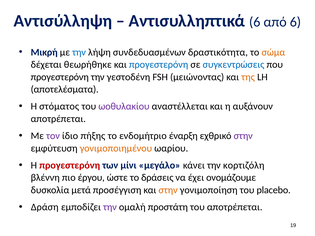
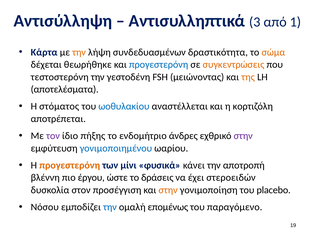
Αντισυλληπτικά 6: 6 -> 3
από 6: 6 -> 1
Μικρή: Μικρή -> Κάρτα
την at (79, 52) colour: blue -> orange
συγκεντρώσεις colour: blue -> orange
προγεστερόνη at (60, 77): προγεστερόνη -> τεστοστερόνη
ωοθυλακίου colour: purple -> blue
αυξάνουν: αυξάνουν -> κορτιζόλη
έναρξη: έναρξη -> άνδρες
γονιμοποιημένου colour: orange -> blue
προγεστερόνη at (70, 165) colour: red -> orange
μεγάλο: μεγάλο -> φυσικά
κορτιζόλη: κορτιζόλη -> αποτροπή
ονομάζουμε: ονομάζουμε -> στεροειδών
μετά: μετά -> στον
Δράση: Δράση -> Νόσου
την at (110, 207) colour: purple -> blue
προστάτη: προστάτη -> επομένως
του αποτρέπεται: αποτρέπεται -> παραγόμενο
